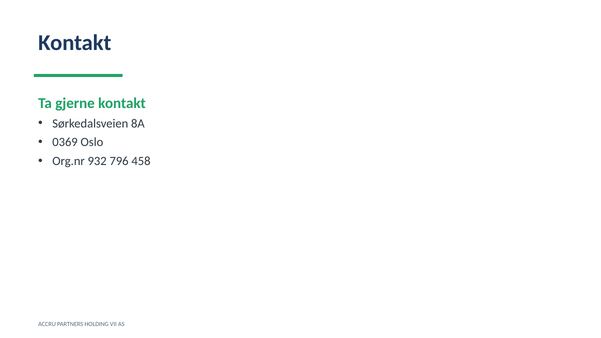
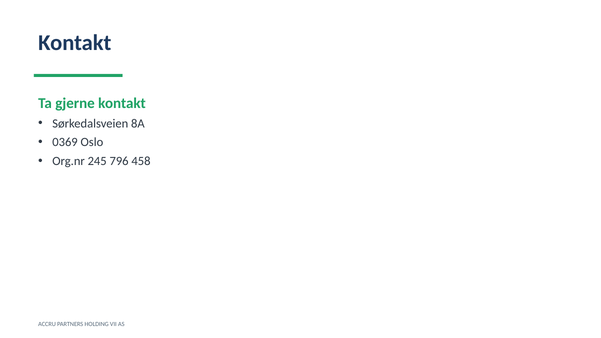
932: 932 -> 245
